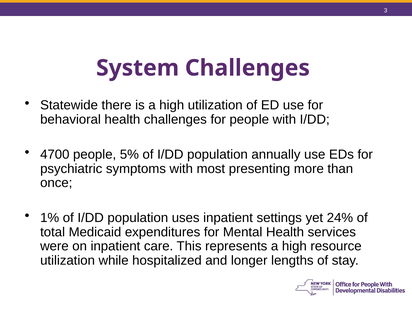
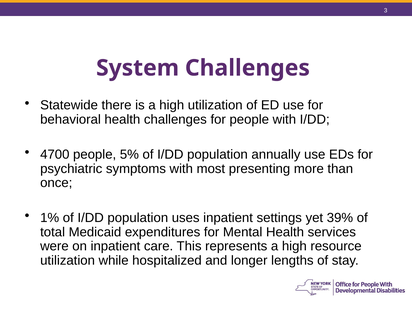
24%: 24% -> 39%
